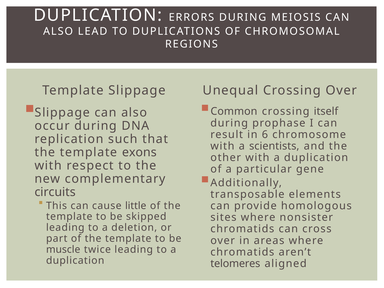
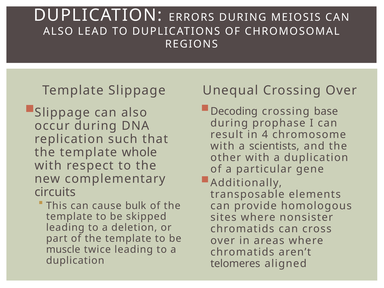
Common: Common -> Decoding
itself: itself -> base
6: 6 -> 4
exons: exons -> whole
little: little -> bulk
